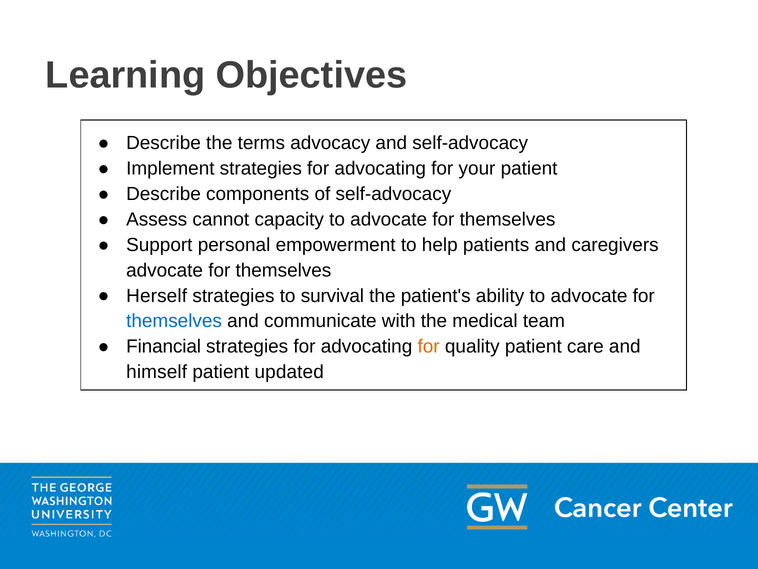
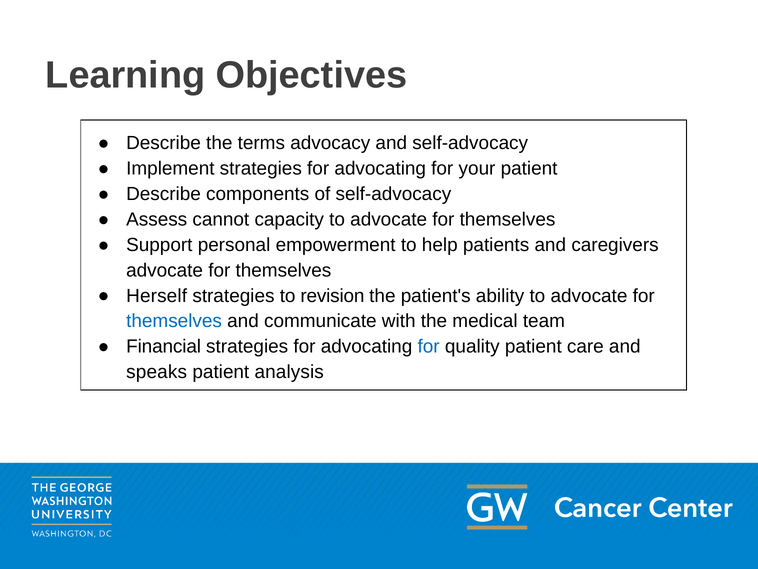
survival: survival -> revision
for at (429, 346) colour: orange -> blue
himself: himself -> speaks
updated: updated -> analysis
